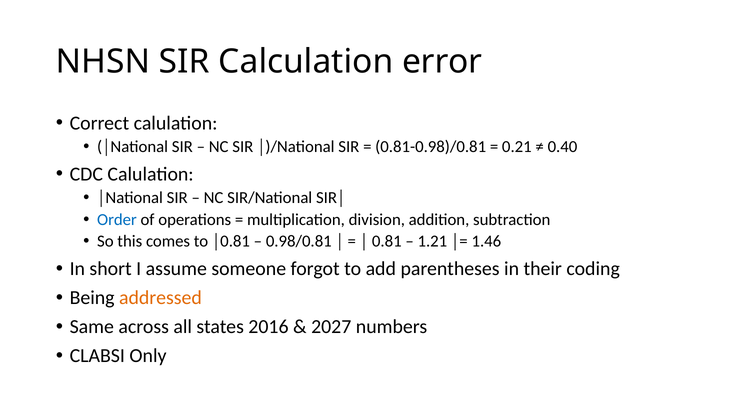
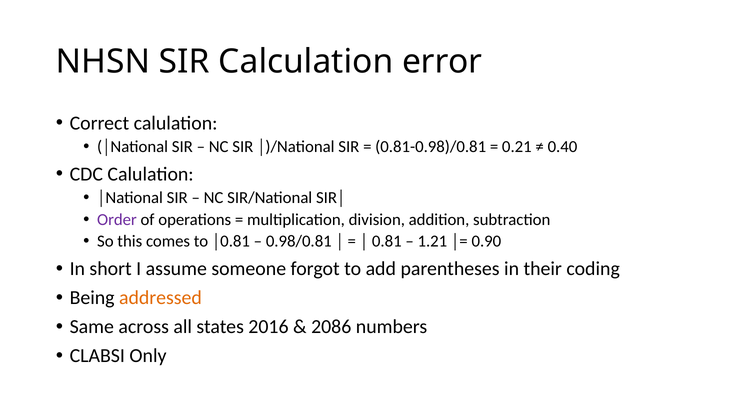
Order colour: blue -> purple
1.46: 1.46 -> 0.90
2027: 2027 -> 2086
